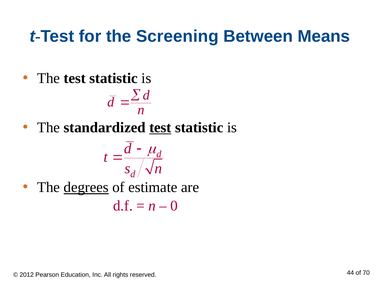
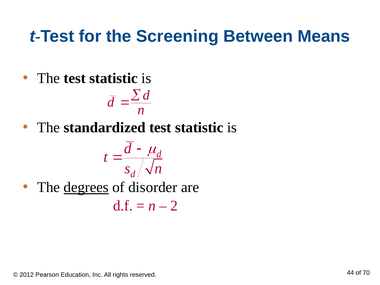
test at (160, 127) underline: present -> none
estimate: estimate -> disorder
0: 0 -> 2
